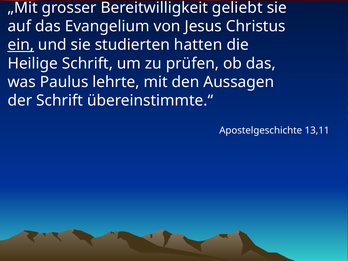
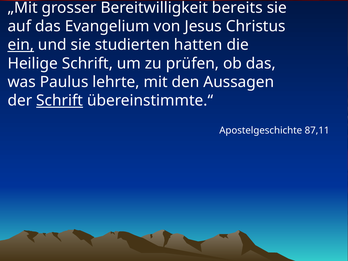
geliebt: geliebt -> bereits
Schrift at (60, 101) underline: none -> present
13,11: 13,11 -> 87,11
